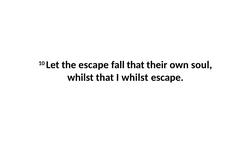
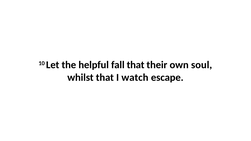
the escape: escape -> helpful
I whilst: whilst -> watch
